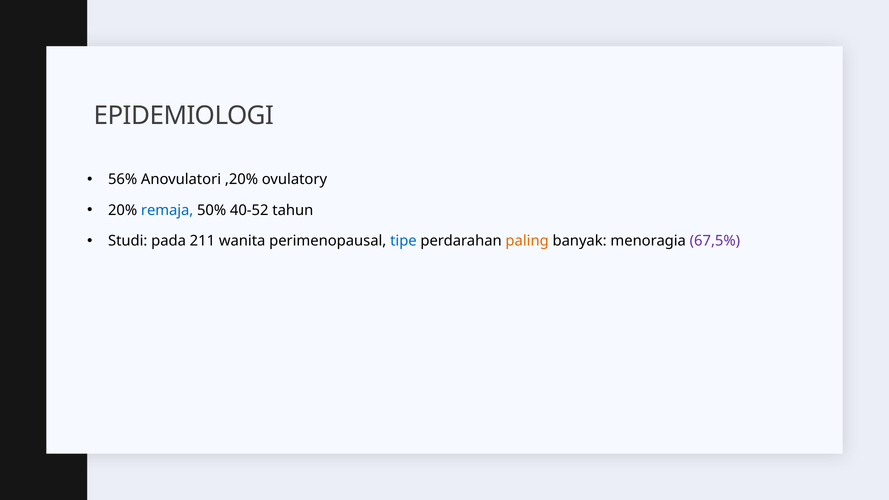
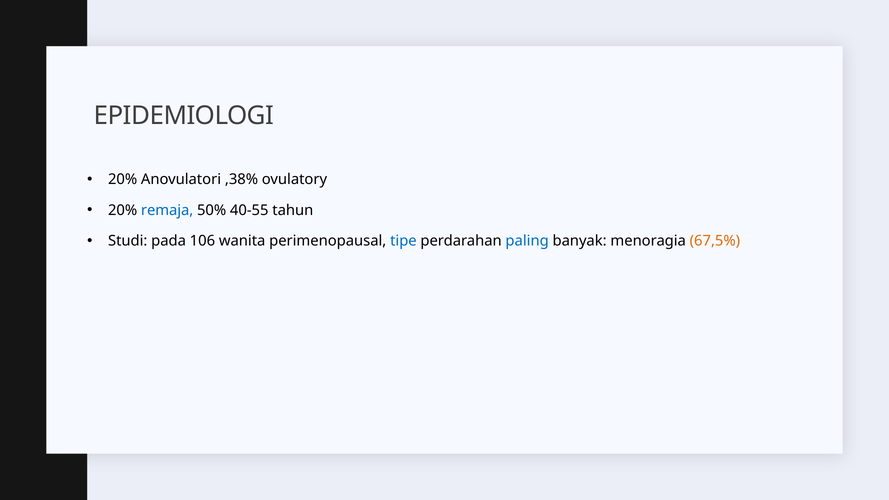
56% at (123, 180): 56% -> 20%
,20%: ,20% -> ,38%
40-52: 40-52 -> 40-55
211: 211 -> 106
paling colour: orange -> blue
67,5% colour: purple -> orange
